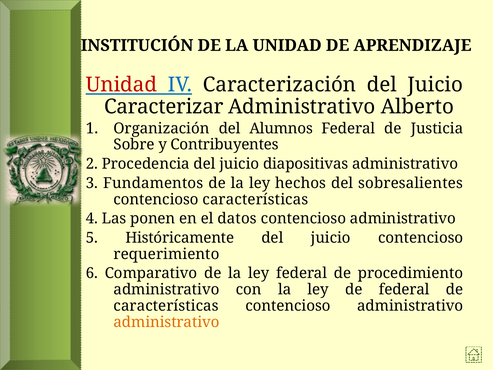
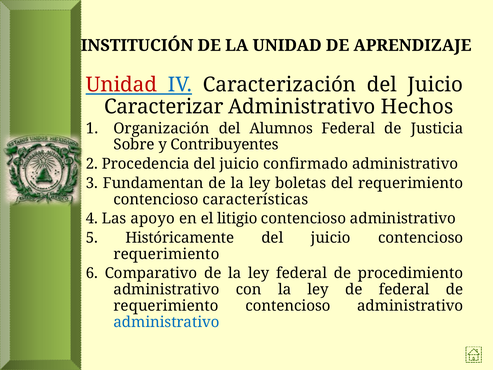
Alberto: Alberto -> Hechos
diapositivas: diapositivas -> confirmado
Fundamentos: Fundamentos -> Fundamentan
hechos: hechos -> boletas
del sobresalientes: sobresalientes -> requerimiento
ponen: ponen -> apoyo
datos: datos -> litigio
características at (166, 306): características -> requerimiento
administrativo at (167, 322) colour: orange -> blue
